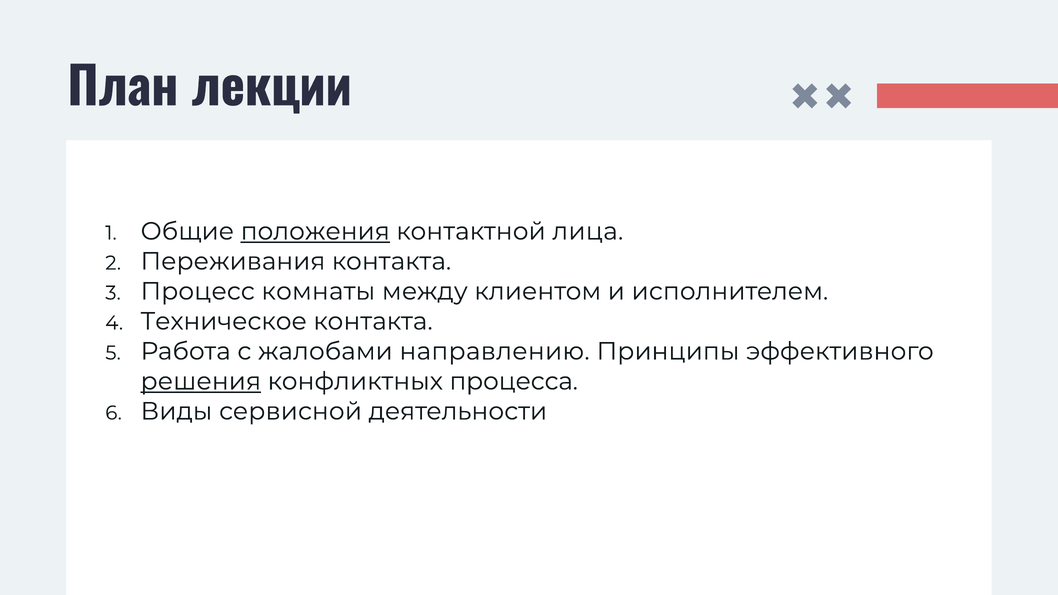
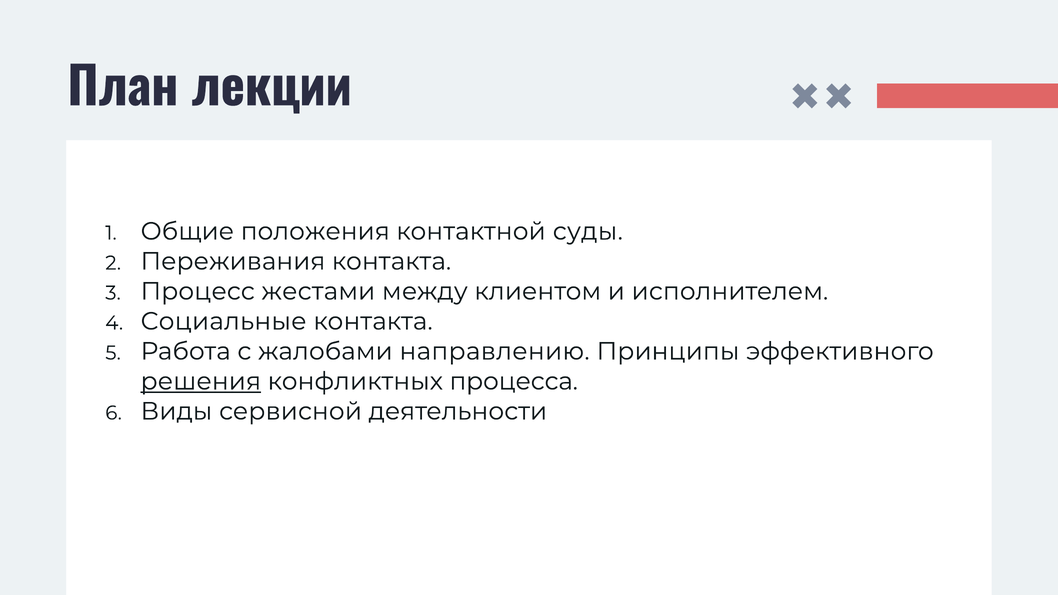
положения underline: present -> none
лица: лица -> суды
комнаты: комнаты -> жестами
Техническое: Техническое -> Социальные
